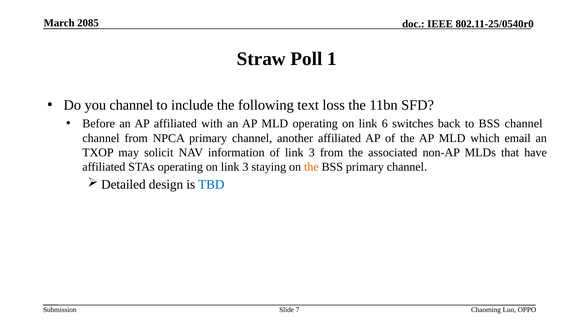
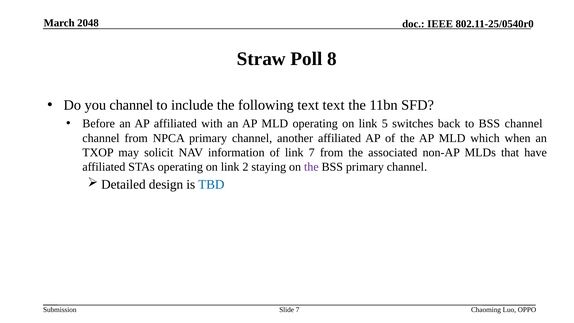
2085: 2085 -> 2048
1: 1 -> 8
text loss: loss -> text
6: 6 -> 5
email: email -> when
of link 3: 3 -> 7
on link 3: 3 -> 2
the at (311, 167) colour: orange -> purple
